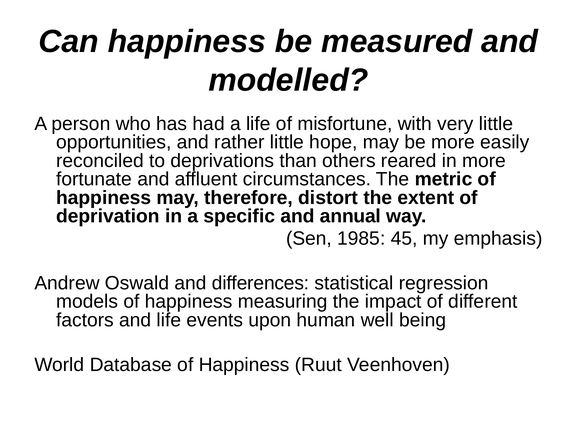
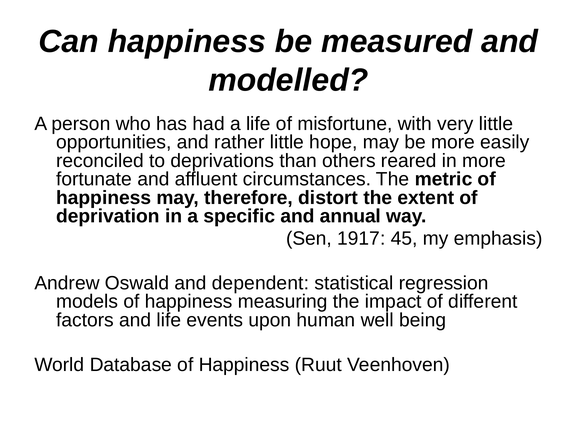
1985: 1985 -> 1917
differences: differences -> dependent
